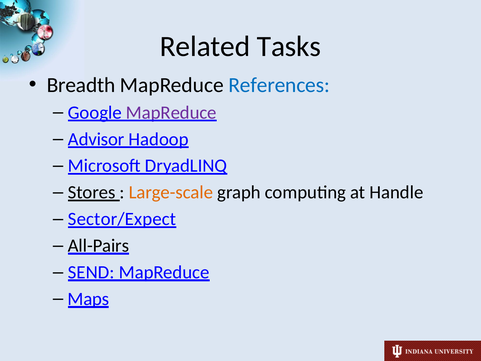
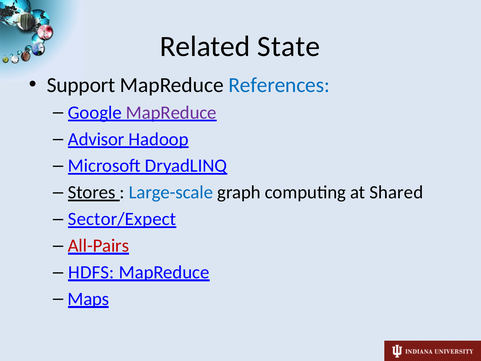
Tasks: Tasks -> State
Breadth: Breadth -> Support
Large-scale colour: orange -> blue
Handle: Handle -> Shared
All-Pairs colour: black -> red
SEND: SEND -> HDFS
